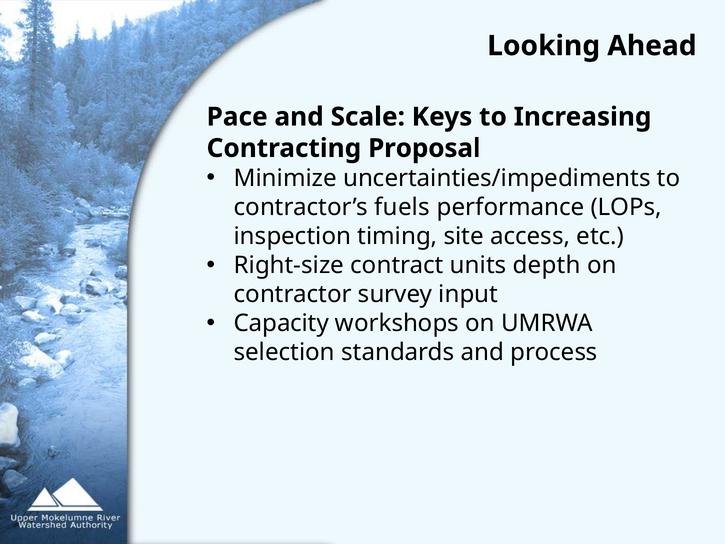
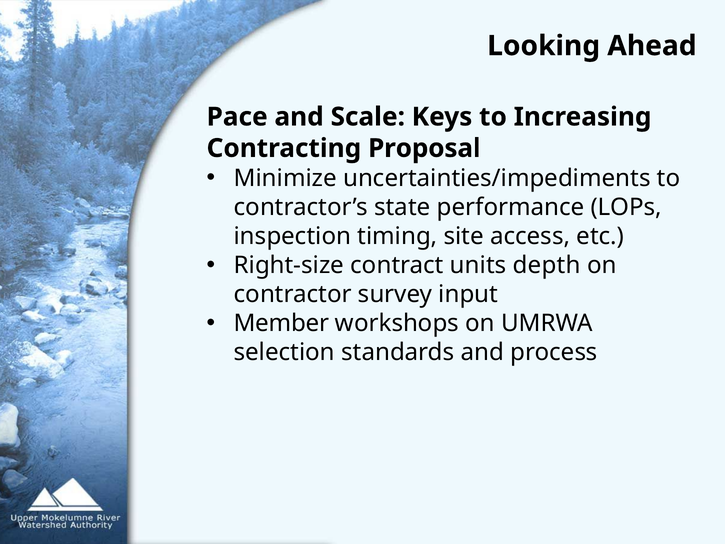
fuels: fuels -> state
Capacity: Capacity -> Member
